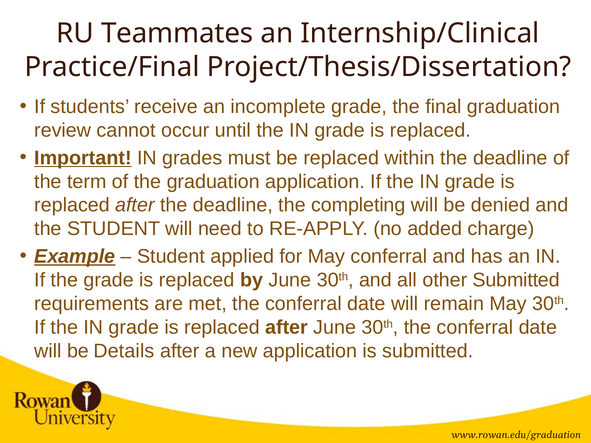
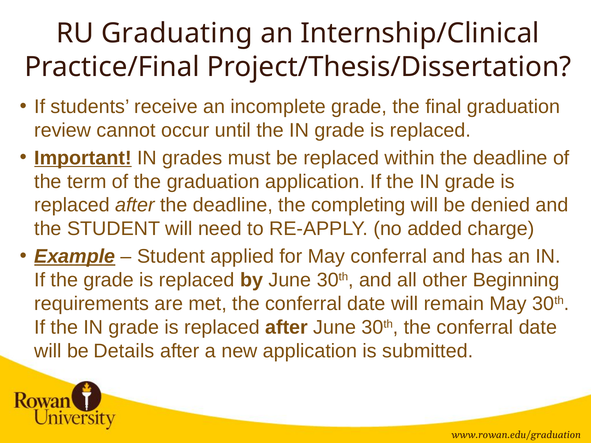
Teammates: Teammates -> Graduating
other Submitted: Submitted -> Beginning
